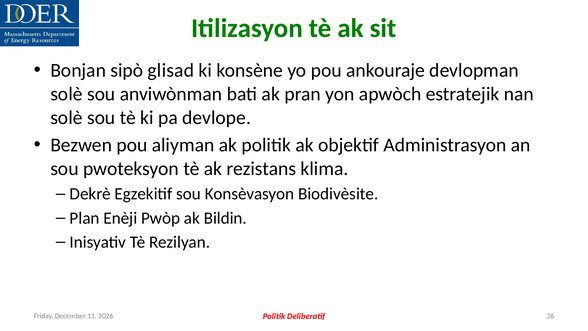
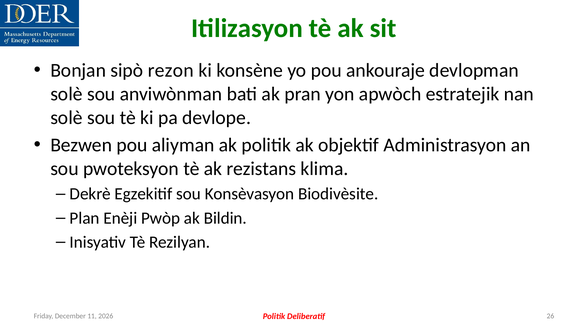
glisad: glisad -> rezon
